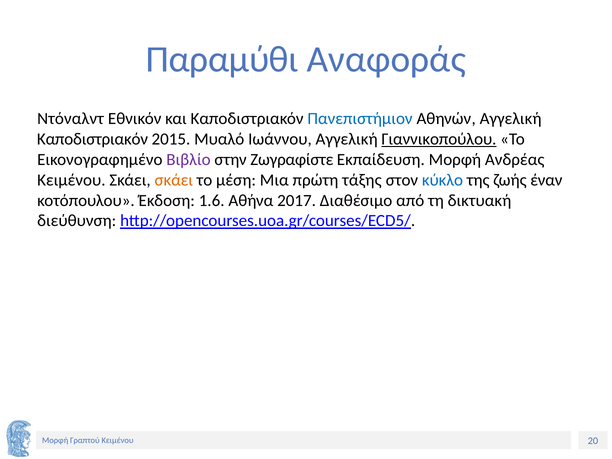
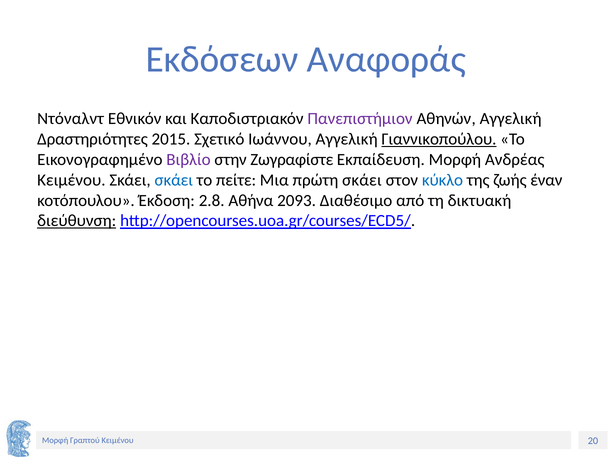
Παραμύθι: Παραμύθι -> Εκδόσεων
Πανεπιστήμιον colour: blue -> purple
Καποδιστριακόν at (92, 139): Καποδιστριακόν -> Δραστηριότητες
Μυαλό: Μυαλό -> Σχετικό
σκάει at (174, 180) colour: orange -> blue
μέση: μέση -> πείτε
πρώτη τάξης: τάξης -> σκάει
1.6: 1.6 -> 2.8
2017: 2017 -> 2093
διεύθυνση underline: none -> present
